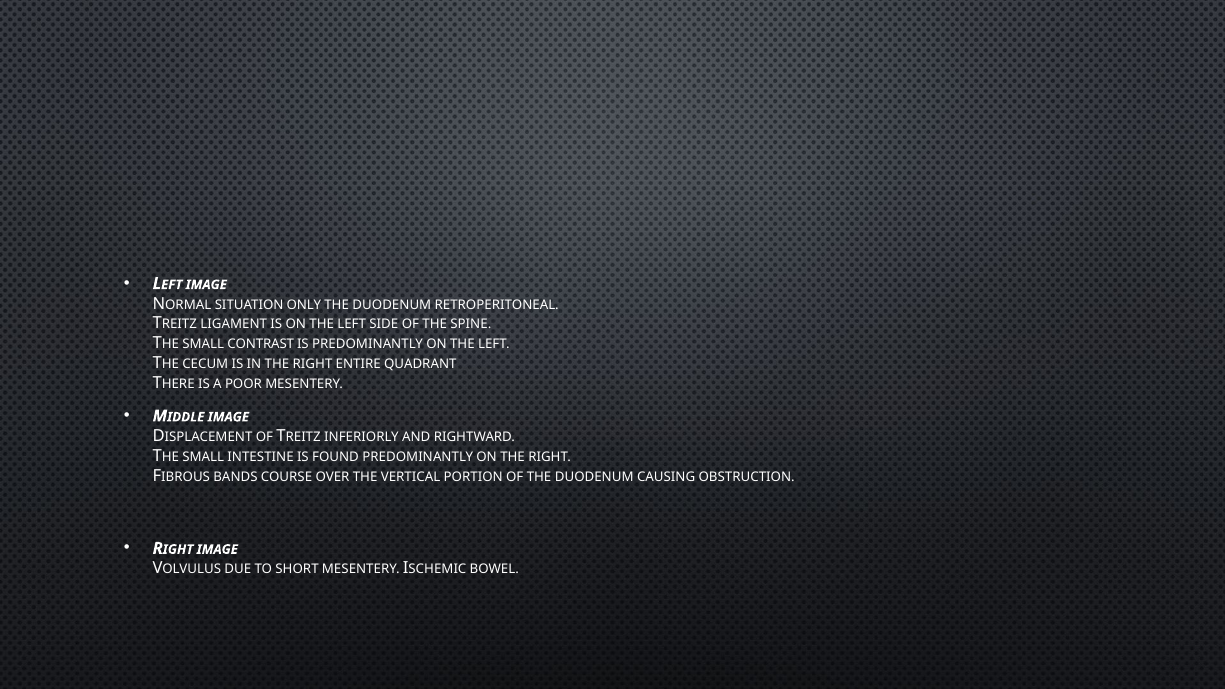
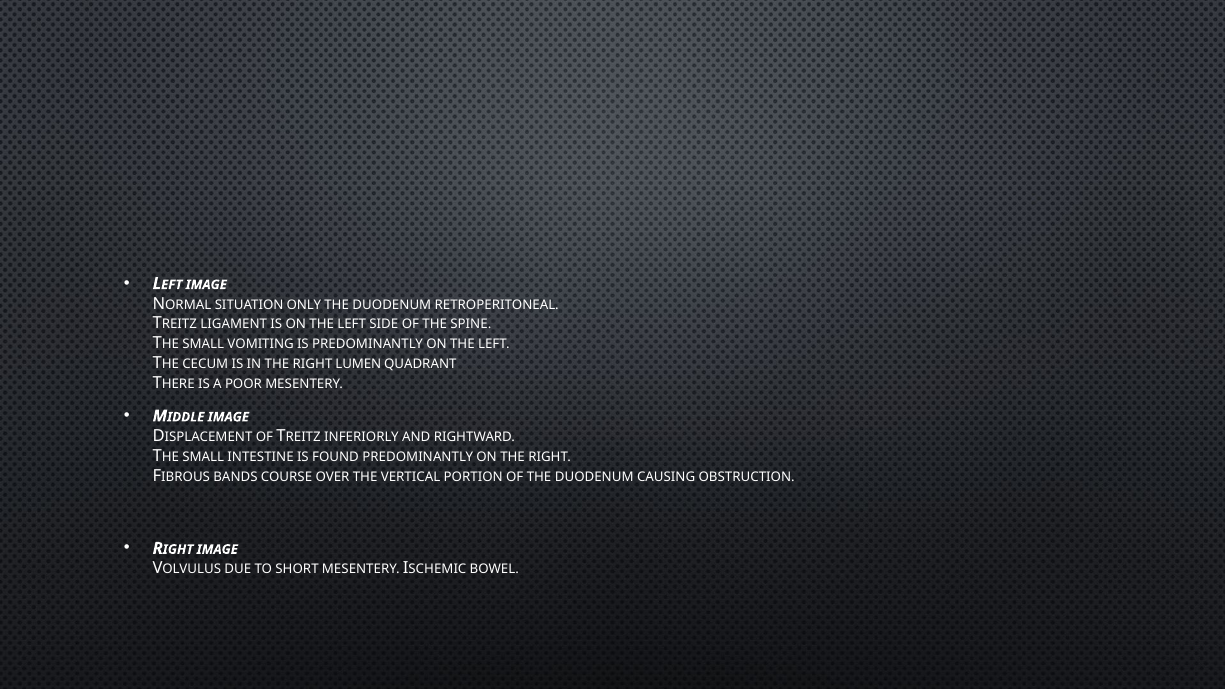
CONTRAST: CONTRAST -> VOMITING
ENTIRE: ENTIRE -> LUMEN
